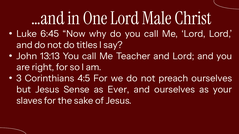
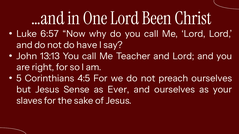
Male: Male -> Been
6:45: 6:45 -> 6:57
titles: titles -> have
3: 3 -> 5
